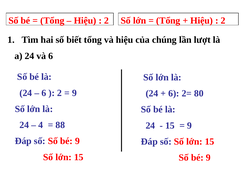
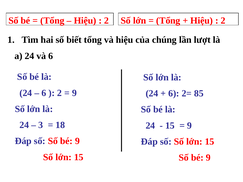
80: 80 -> 85
4: 4 -> 3
88: 88 -> 18
